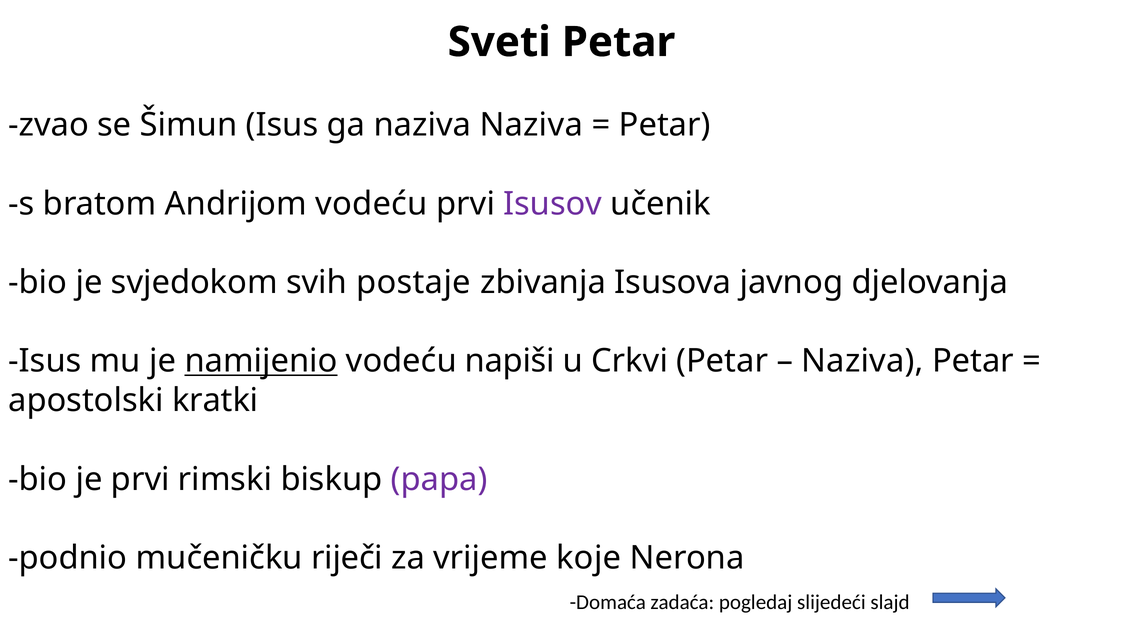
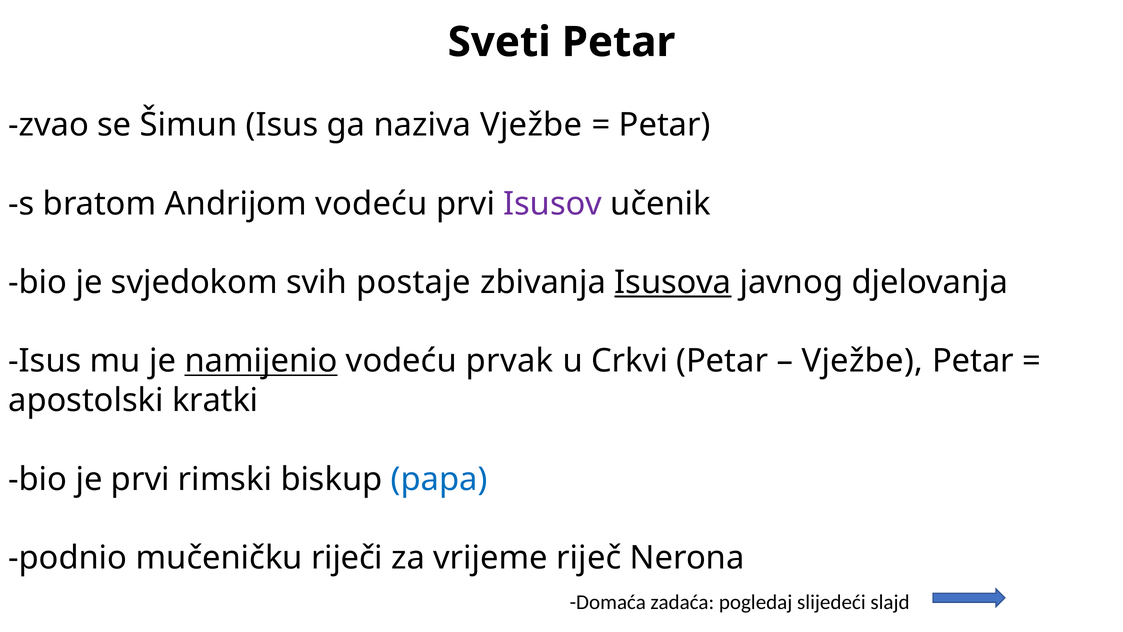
naziva Naziva: Naziva -> Vježbe
Isusova underline: none -> present
napiši: napiši -> prvak
Naziva at (862, 361): Naziva -> Vježbe
papa colour: purple -> blue
koje: koje -> riječ
